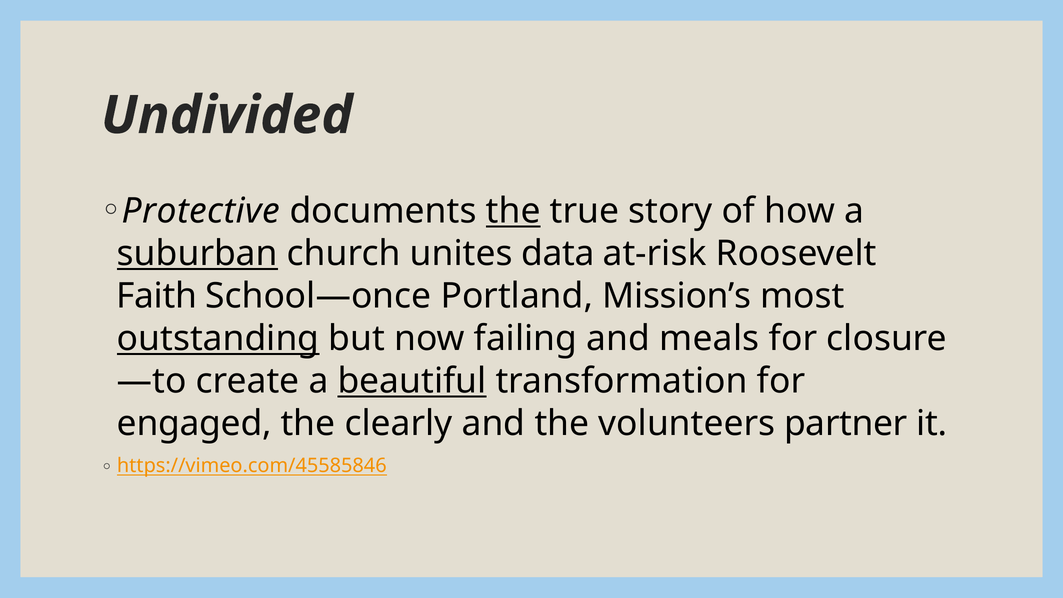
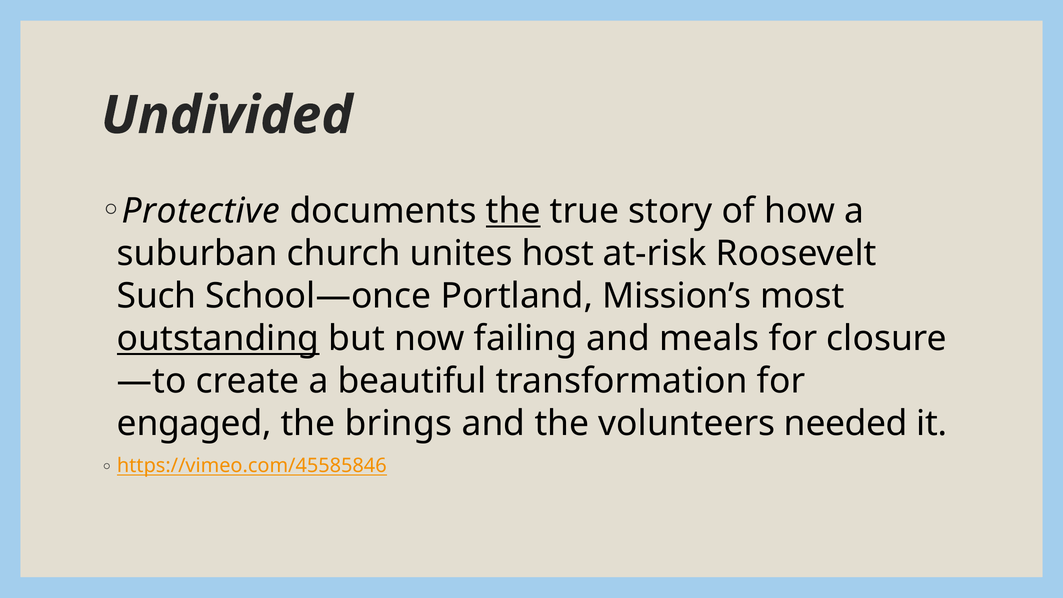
suburban underline: present -> none
data: data -> host
Faith: Faith -> Such
beautiful underline: present -> none
clearly: clearly -> brings
partner: partner -> needed
